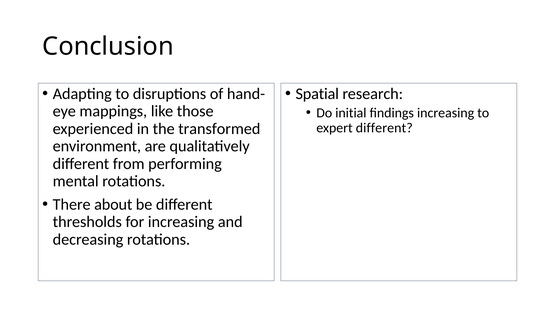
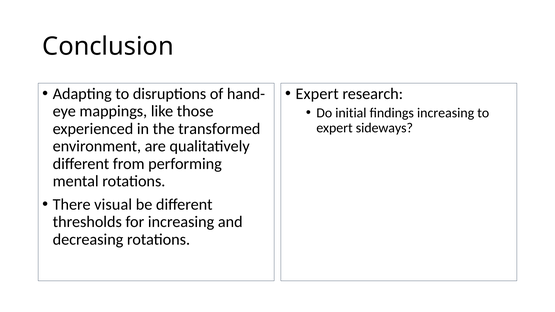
Spatial at (317, 94): Spatial -> Expert
expert different: different -> sideways
about: about -> visual
